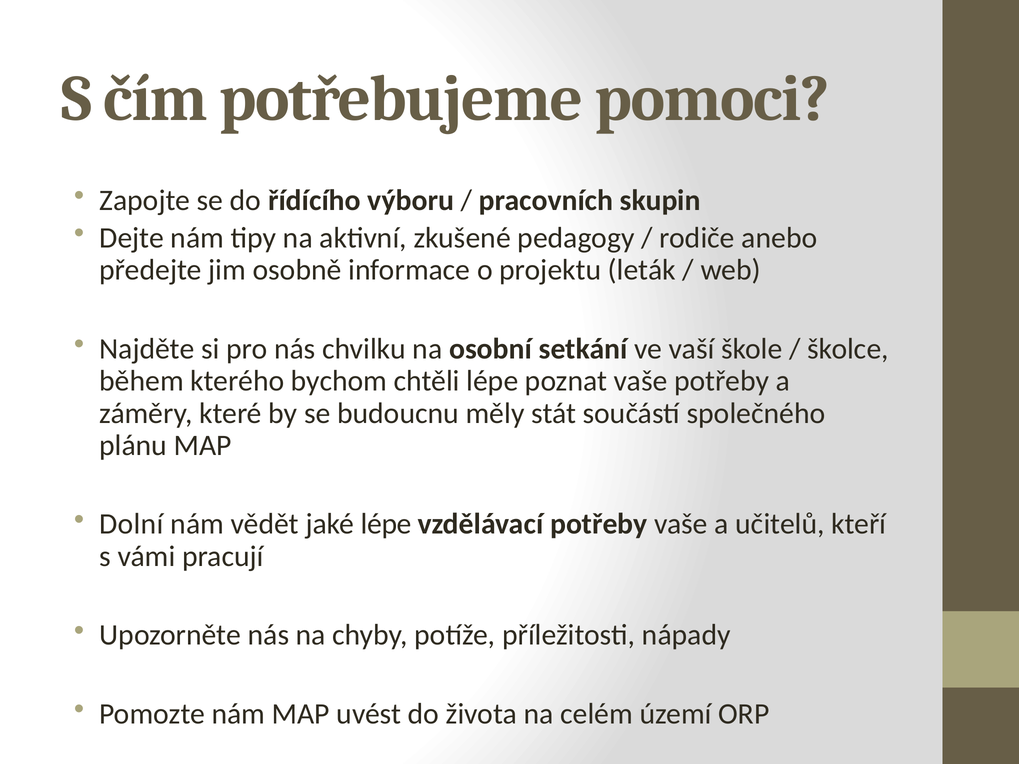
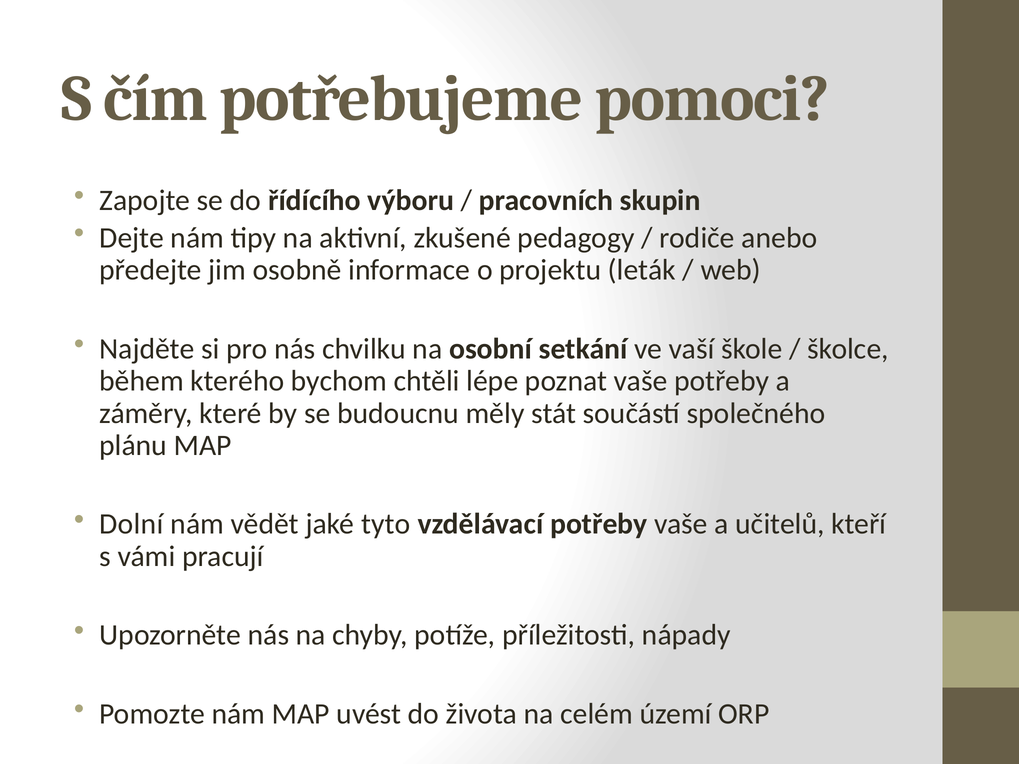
jaké lépe: lépe -> tyto
